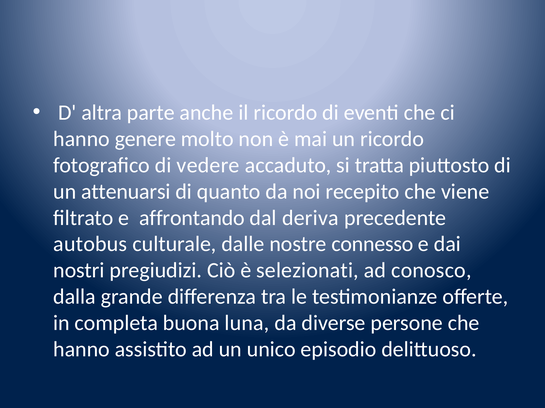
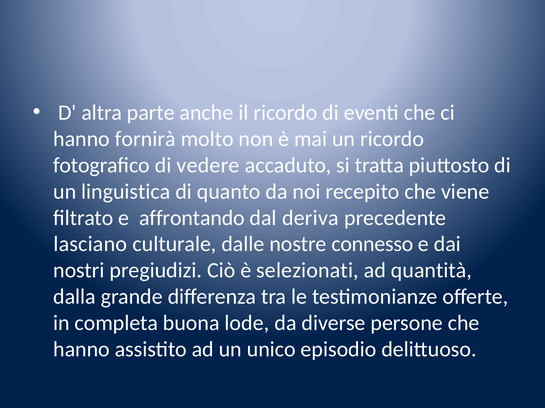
genere: genere -> fornirà
attenuarsi: attenuarsi -> linguistica
autobus: autobus -> lasciano
conosco: conosco -> quantità
luna: luna -> lode
